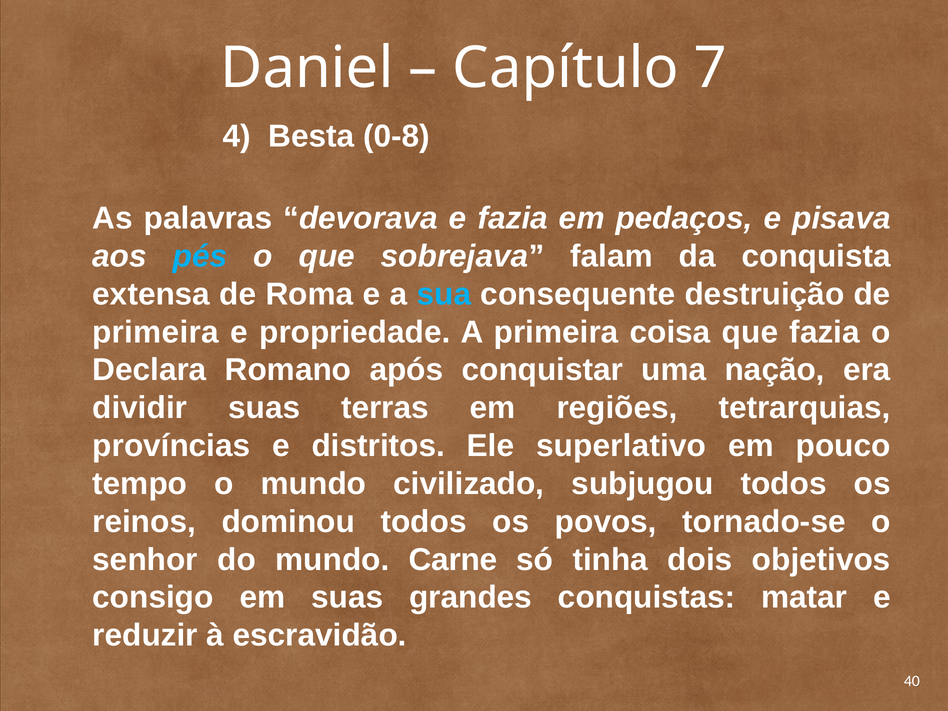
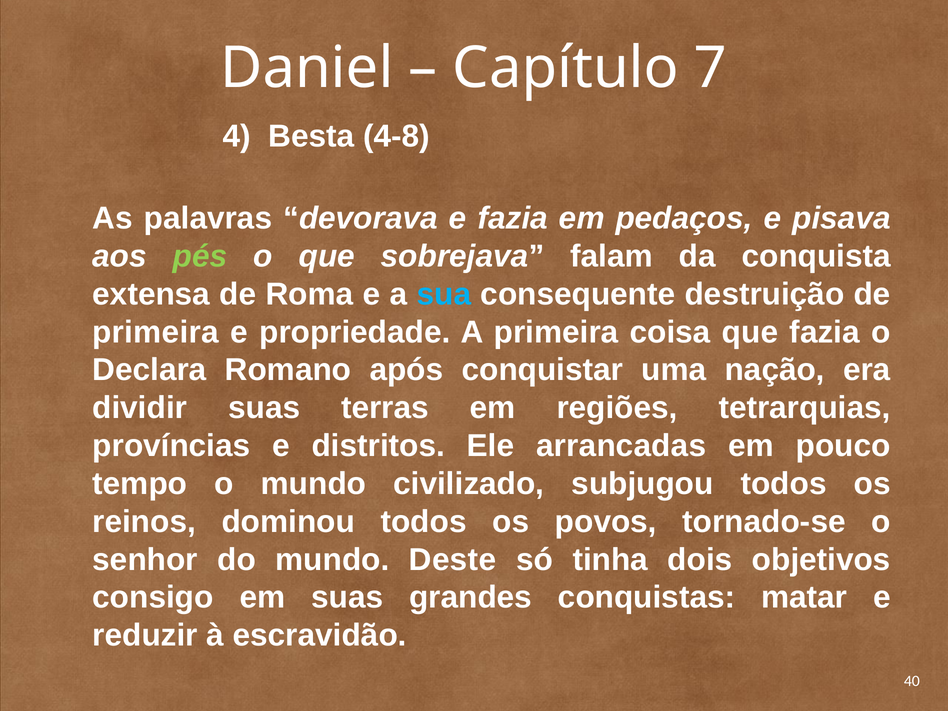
0-8: 0-8 -> 4-8
pés colour: light blue -> light green
superlativo: superlativo -> arrancadas
Carne: Carne -> Deste
